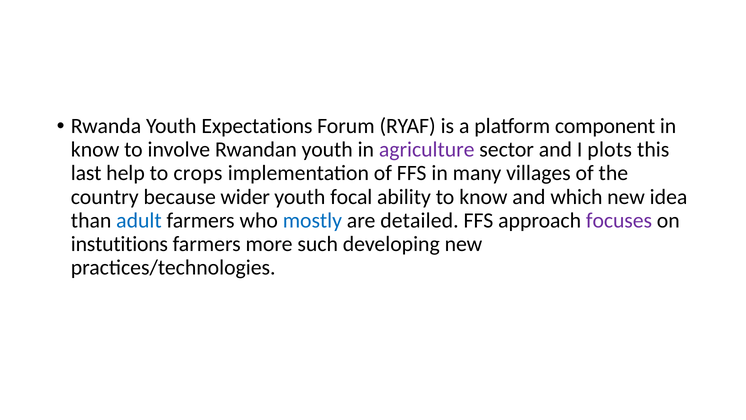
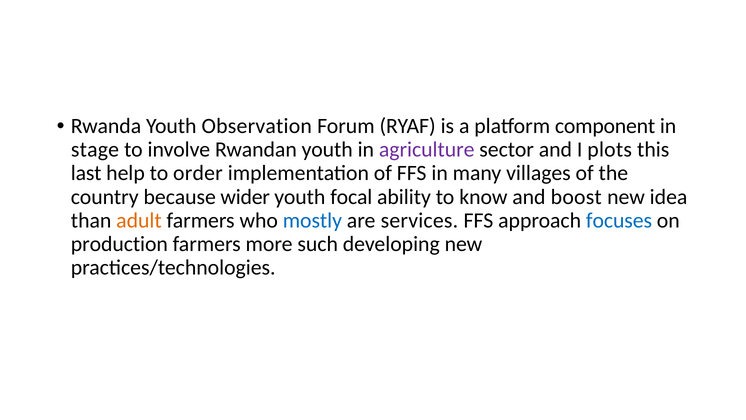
Expectations: Expectations -> Observation
know at (95, 150): know -> stage
crops: crops -> order
which: which -> boost
adult colour: blue -> orange
detailed: detailed -> services
focuses colour: purple -> blue
instutitions: instutitions -> production
